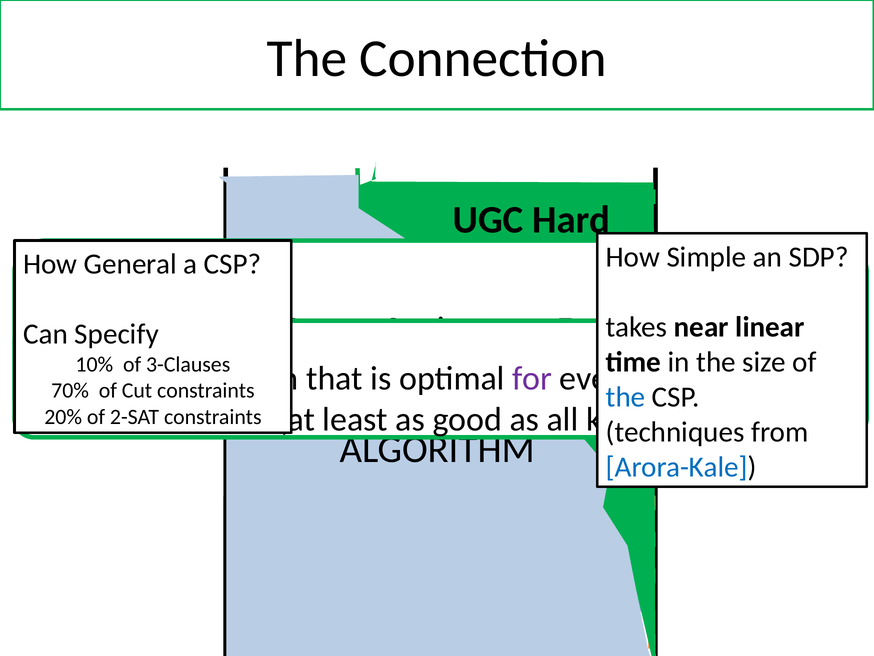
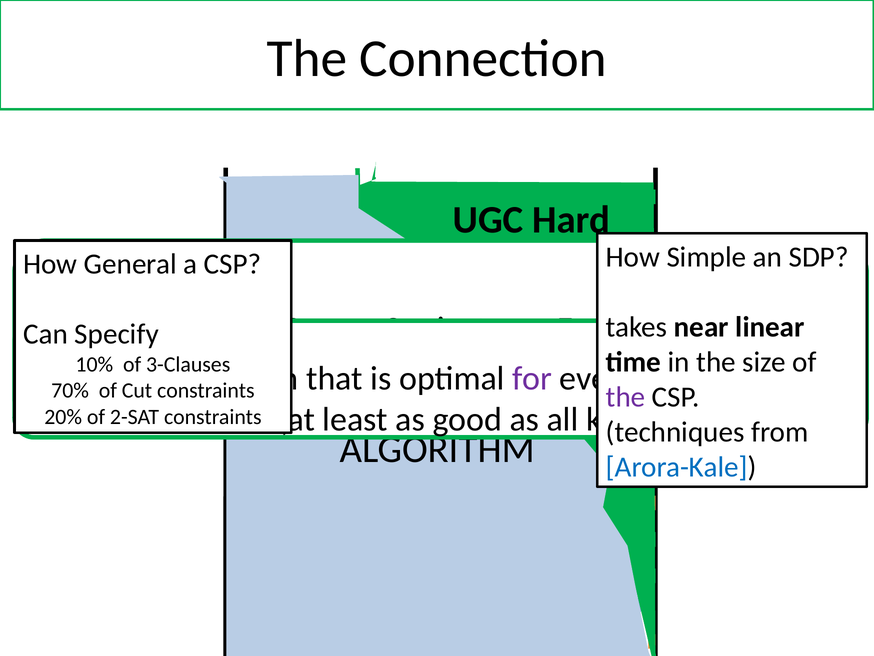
the at (626, 397) colour: blue -> purple
